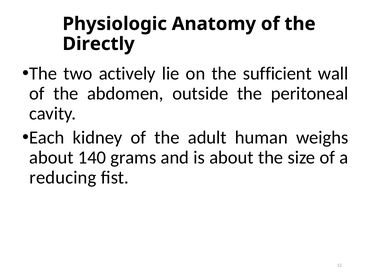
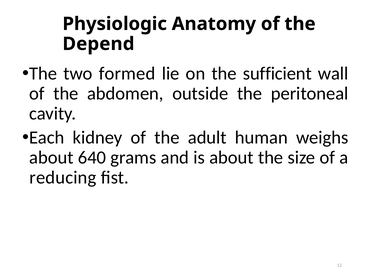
Directly: Directly -> Depend
actively: actively -> formed
140: 140 -> 640
